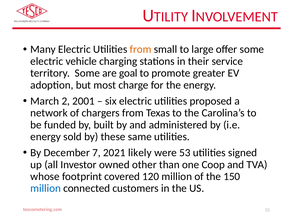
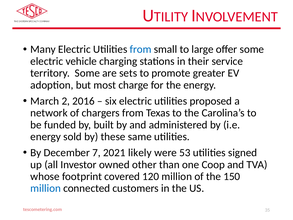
from at (141, 49) colour: orange -> blue
goal: goal -> sets
2001: 2001 -> 2016
